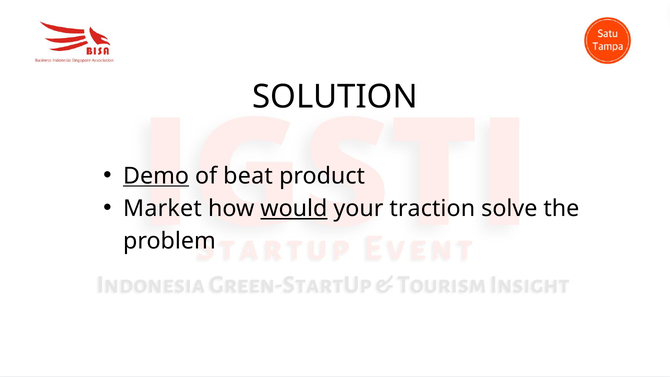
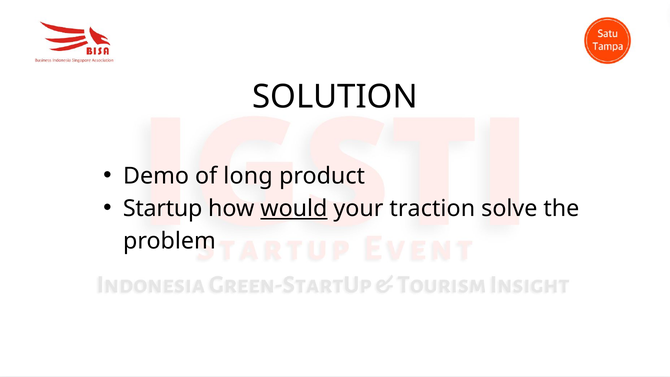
Demo underline: present -> none
beat: beat -> long
Market: Market -> Startup
